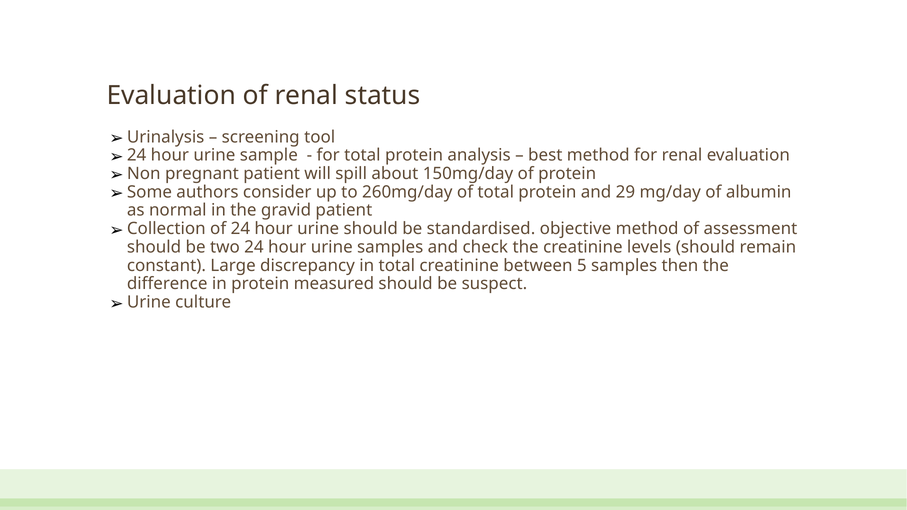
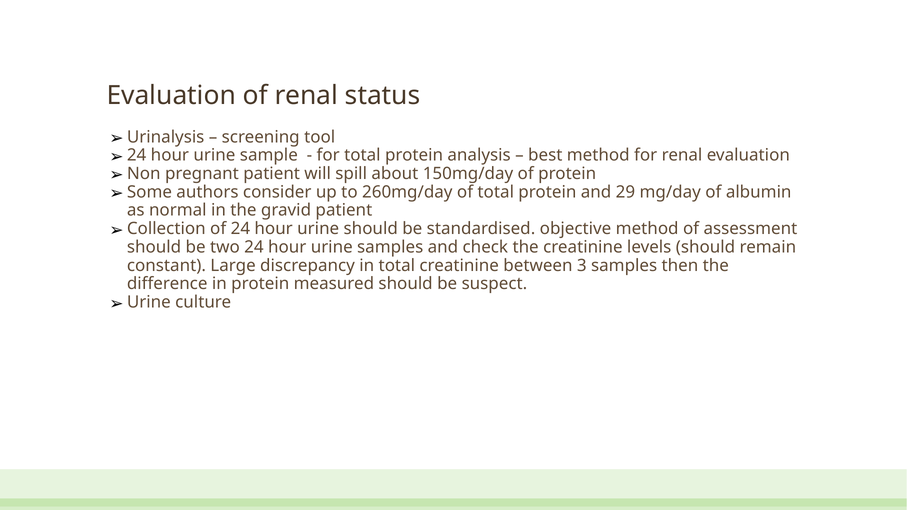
5: 5 -> 3
